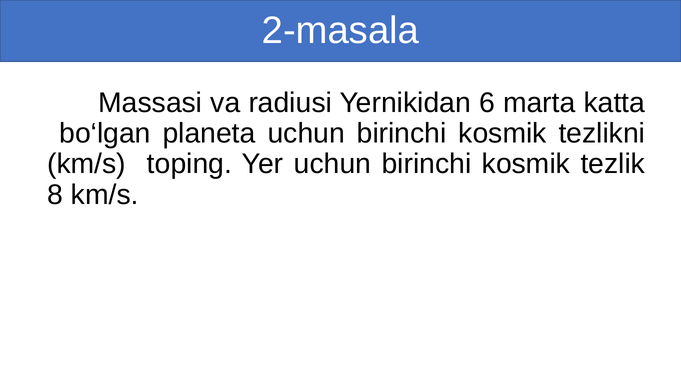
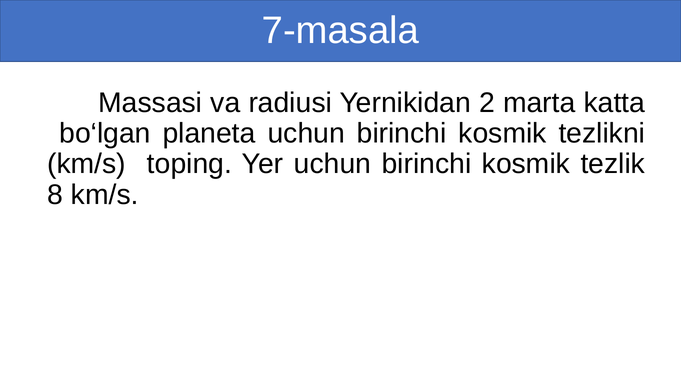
2-masala: 2-masala -> 7-masala
6: 6 -> 2
